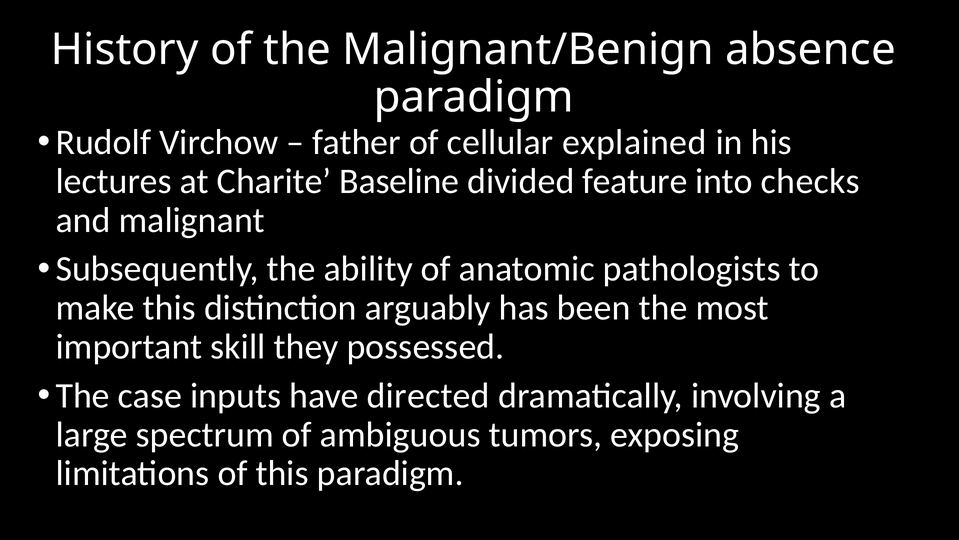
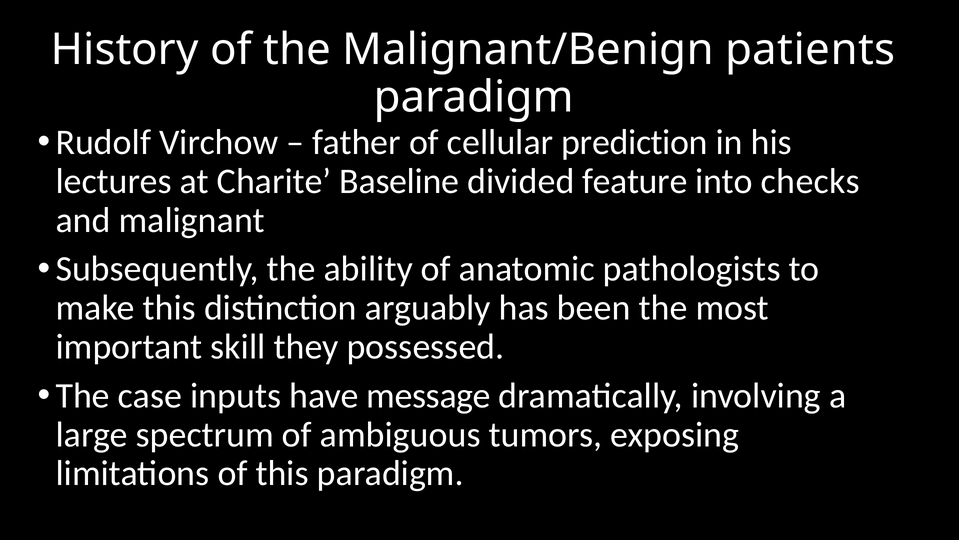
absence: absence -> patients
explained: explained -> prediction
directed: directed -> message
